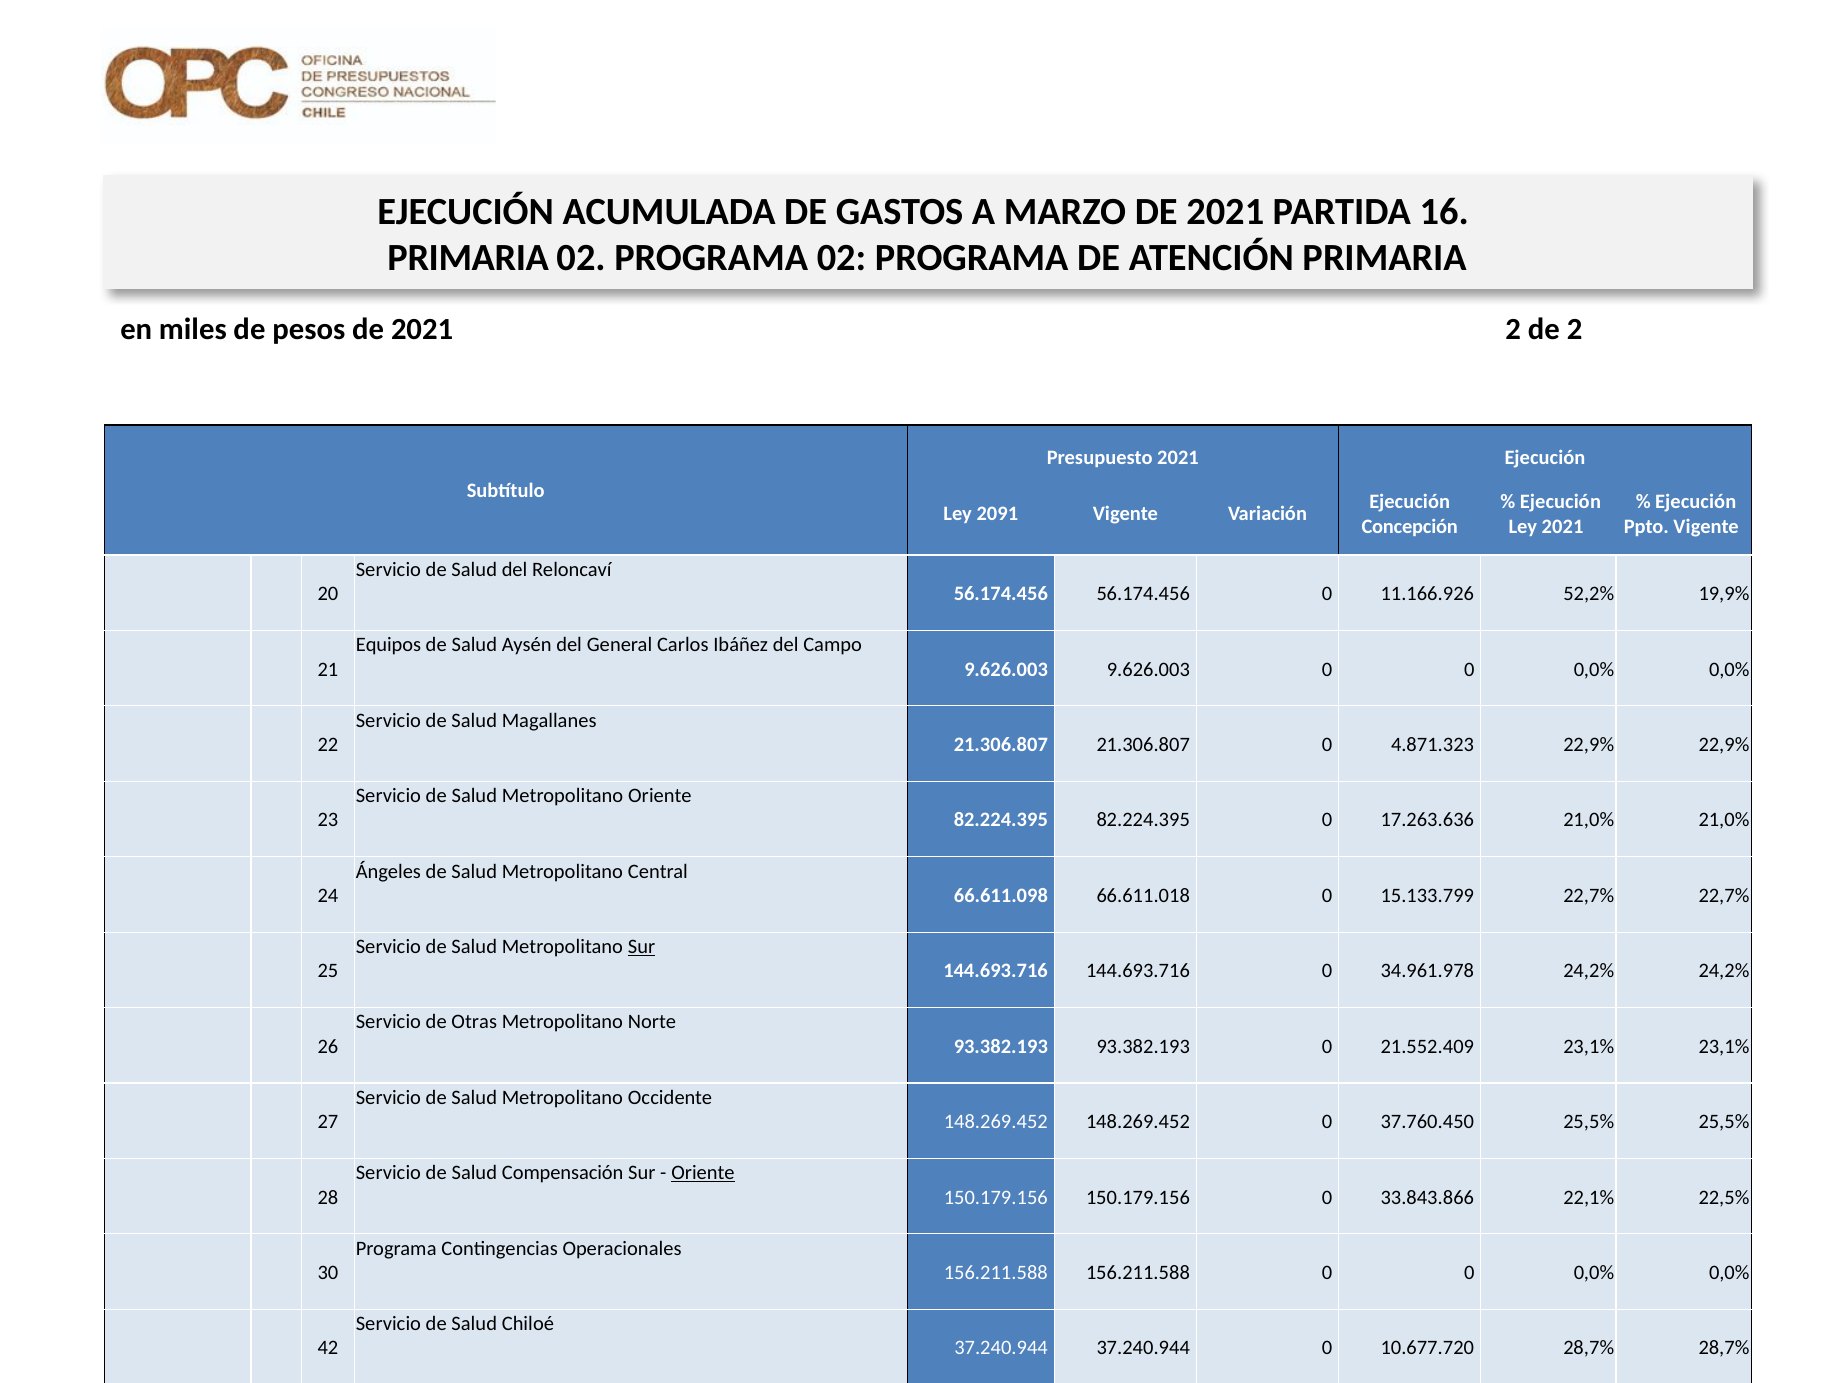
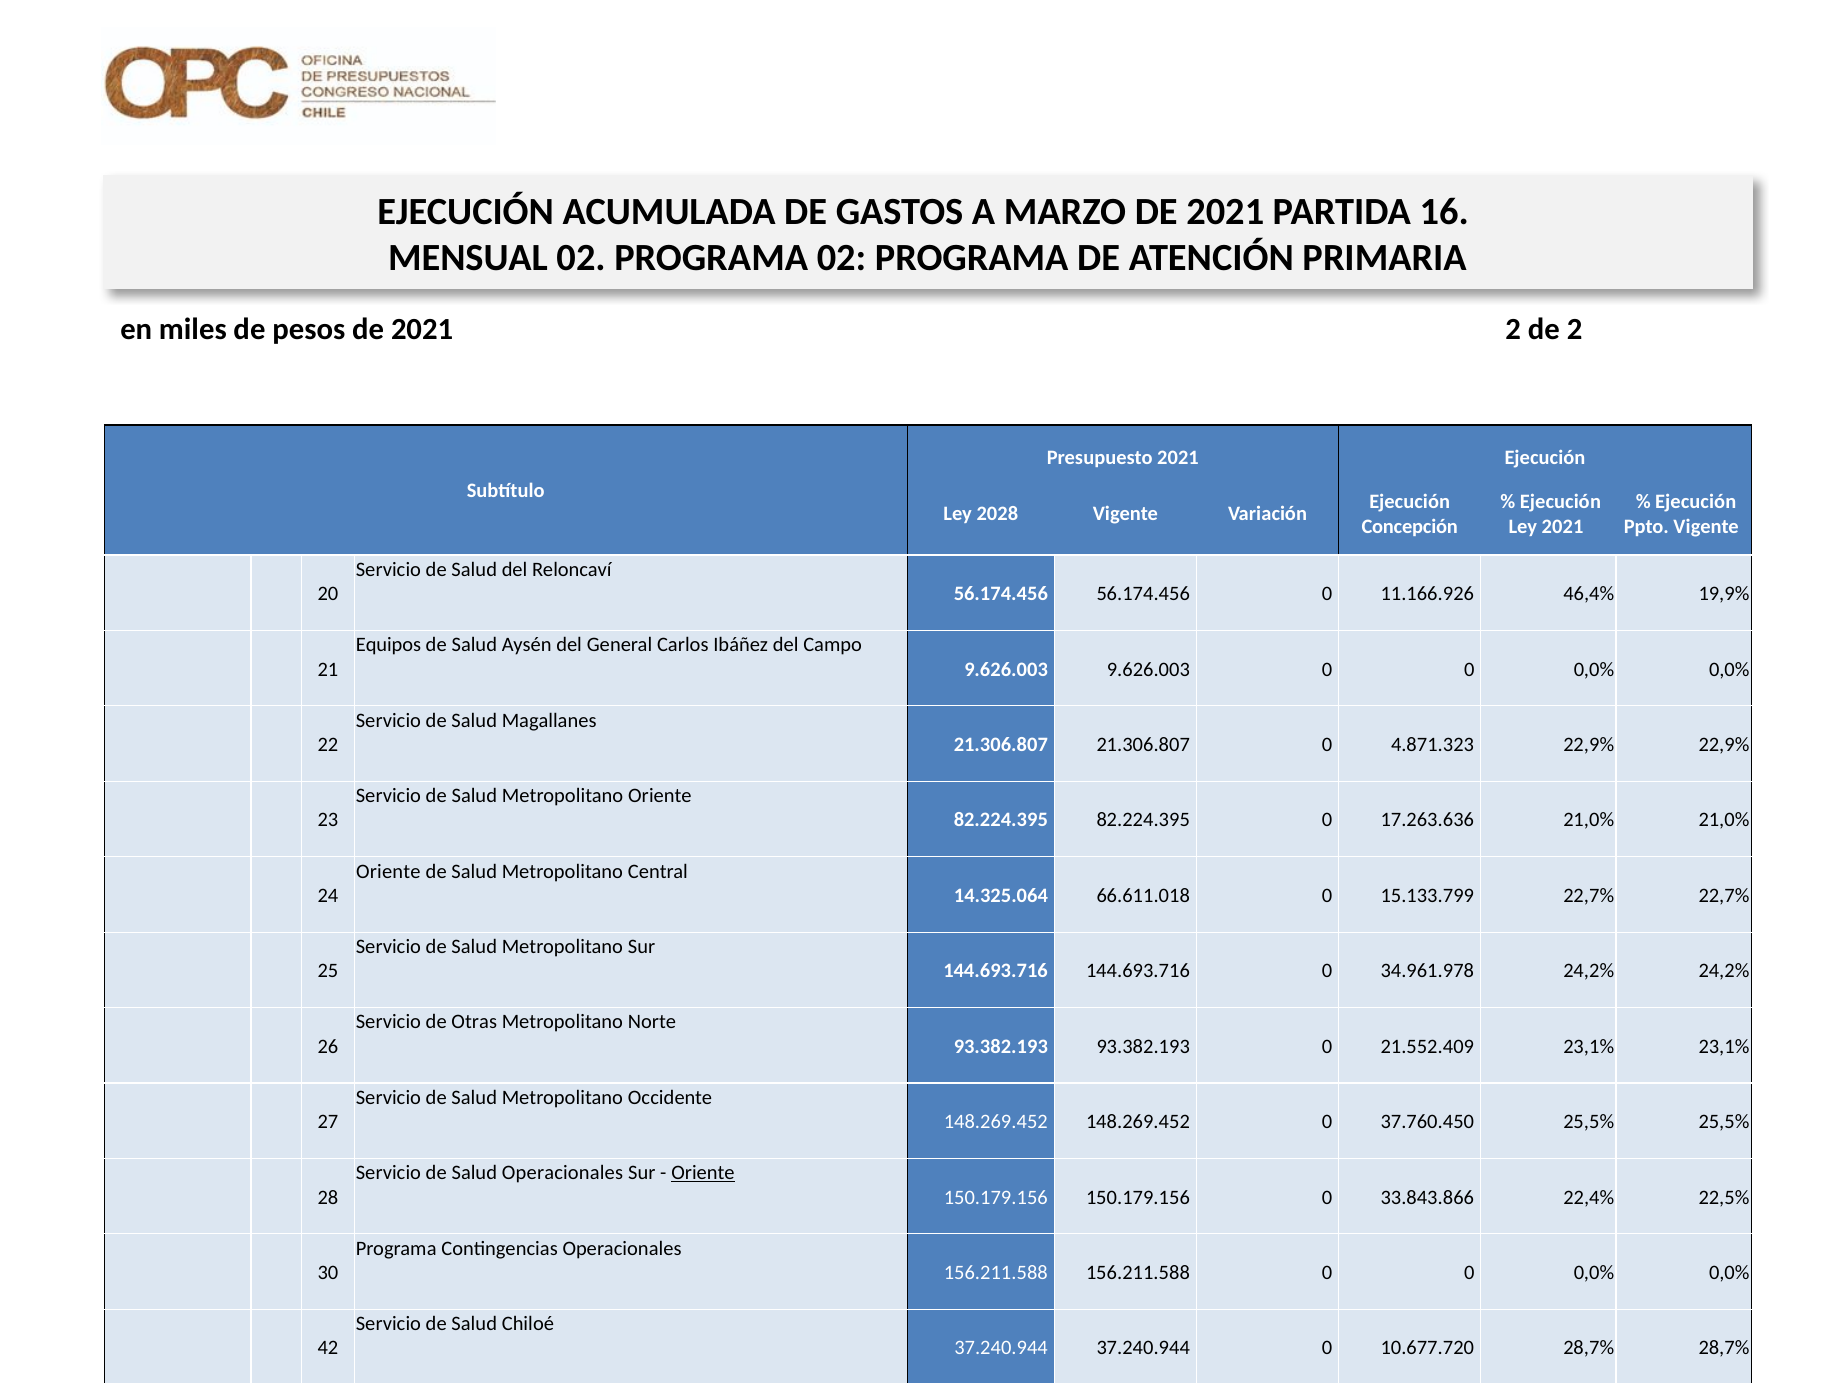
PRIMARIA at (468, 258): PRIMARIA -> MENSUAL
2091: 2091 -> 2028
52,2%: 52,2% -> 46,4%
Ángeles at (388, 871): Ángeles -> Oriente
66.611.098: 66.611.098 -> 14.325.064
Sur at (642, 947) underline: present -> none
Salud Compensación: Compensación -> Operacionales
22,1%: 22,1% -> 22,4%
